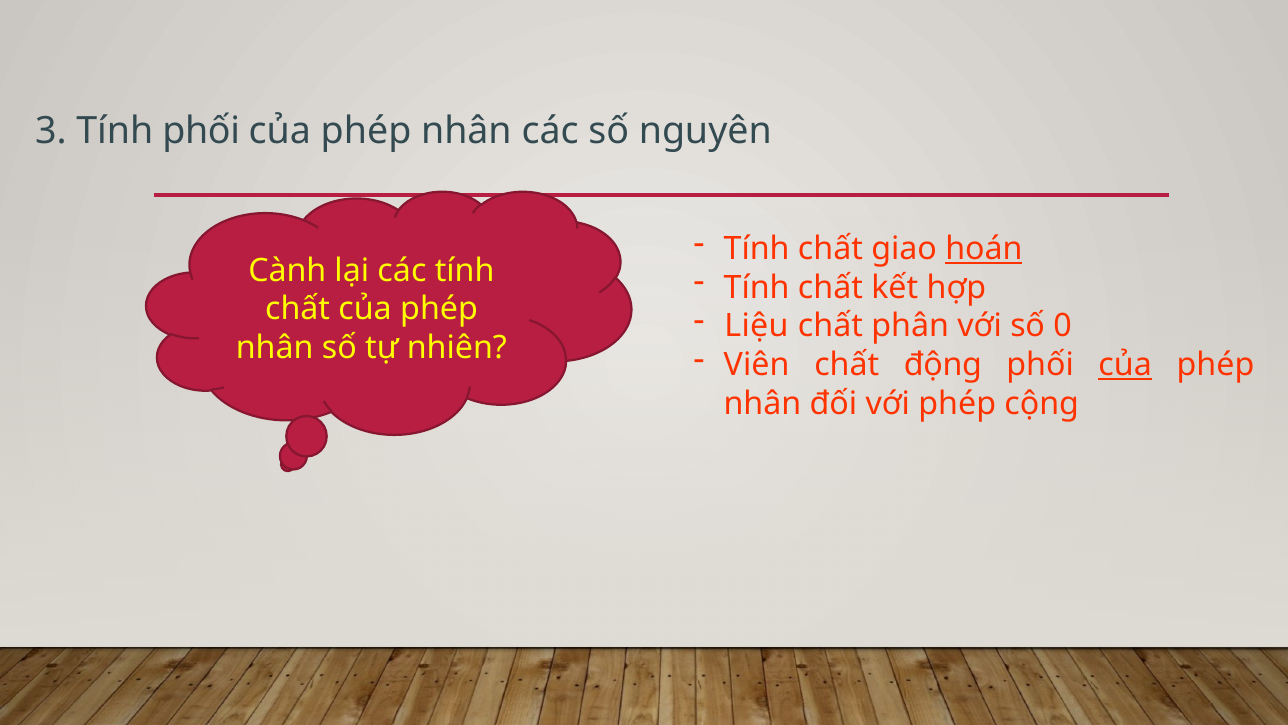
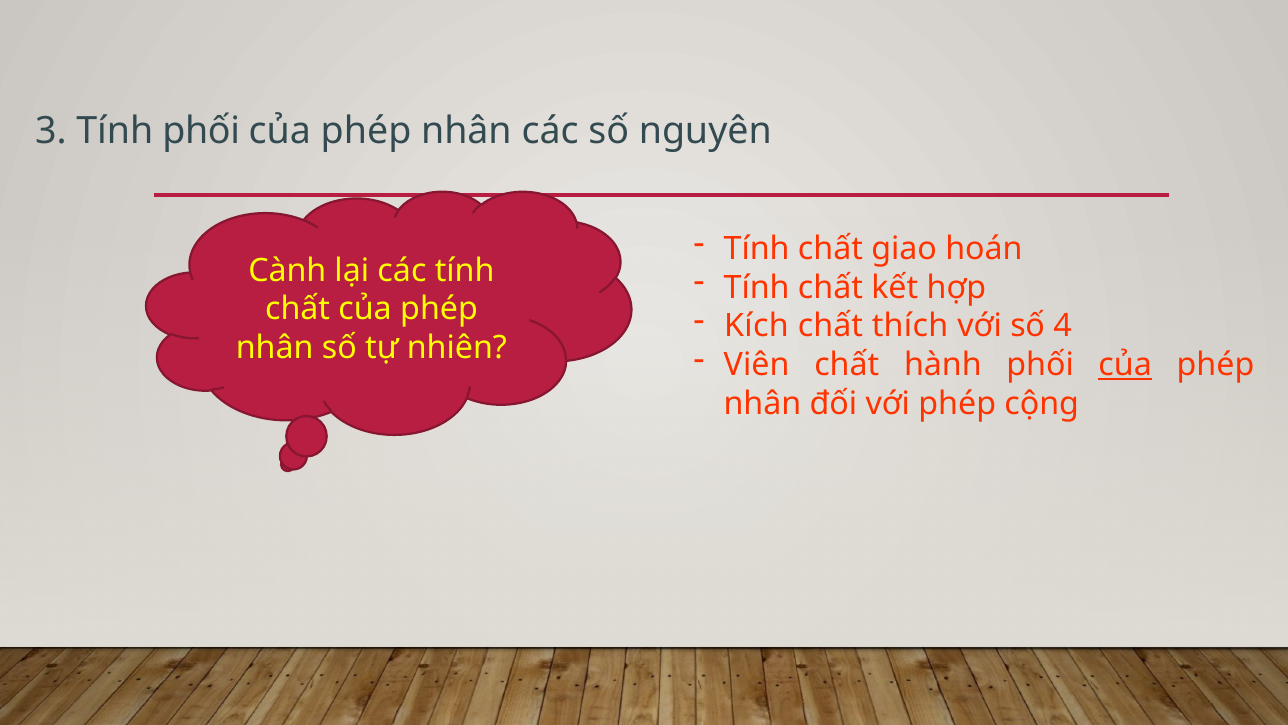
hoán underline: present -> none
Liệu: Liệu -> Kích
phân: phân -> thích
0: 0 -> 4
động: động -> hành
